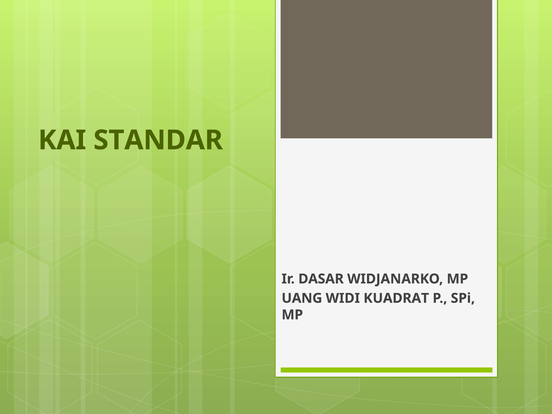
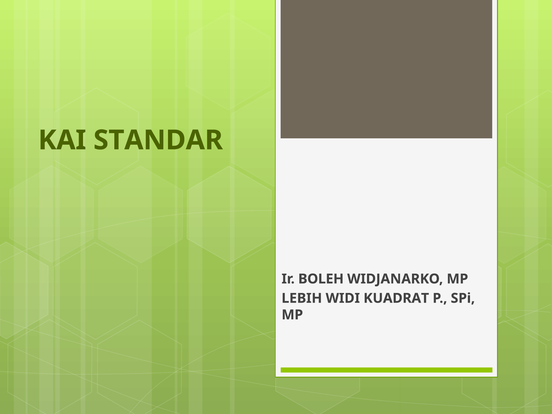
DASAR: DASAR -> BOLEH
UANG: UANG -> LEBIH
